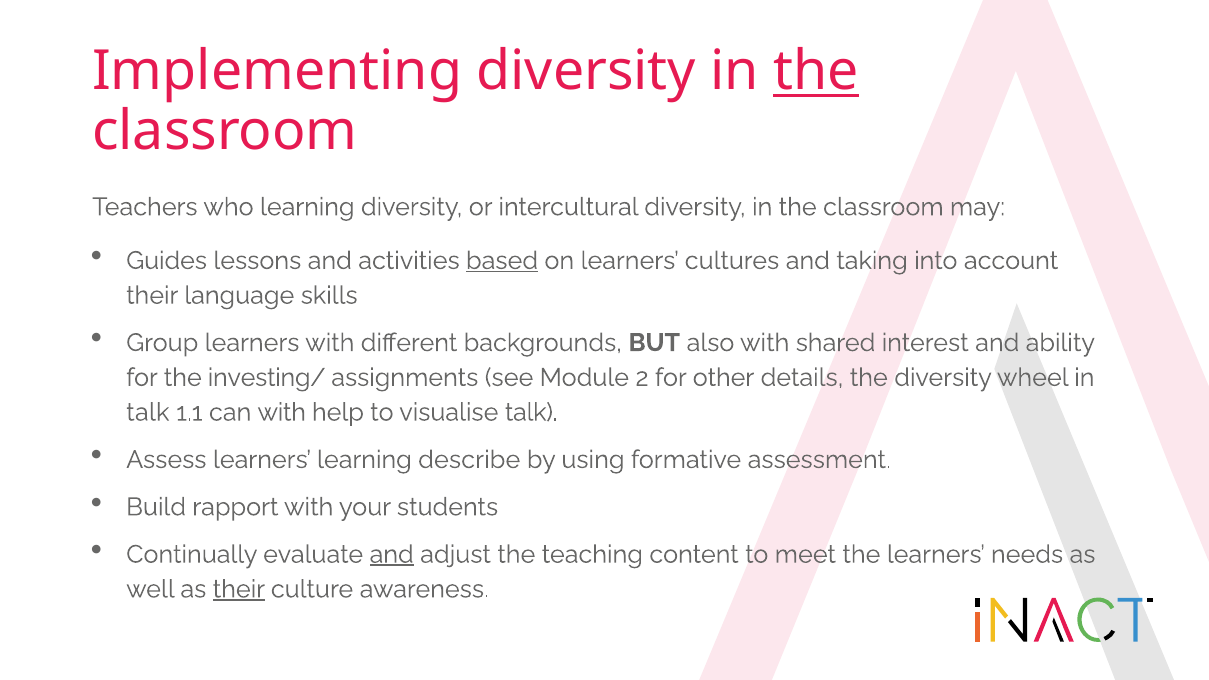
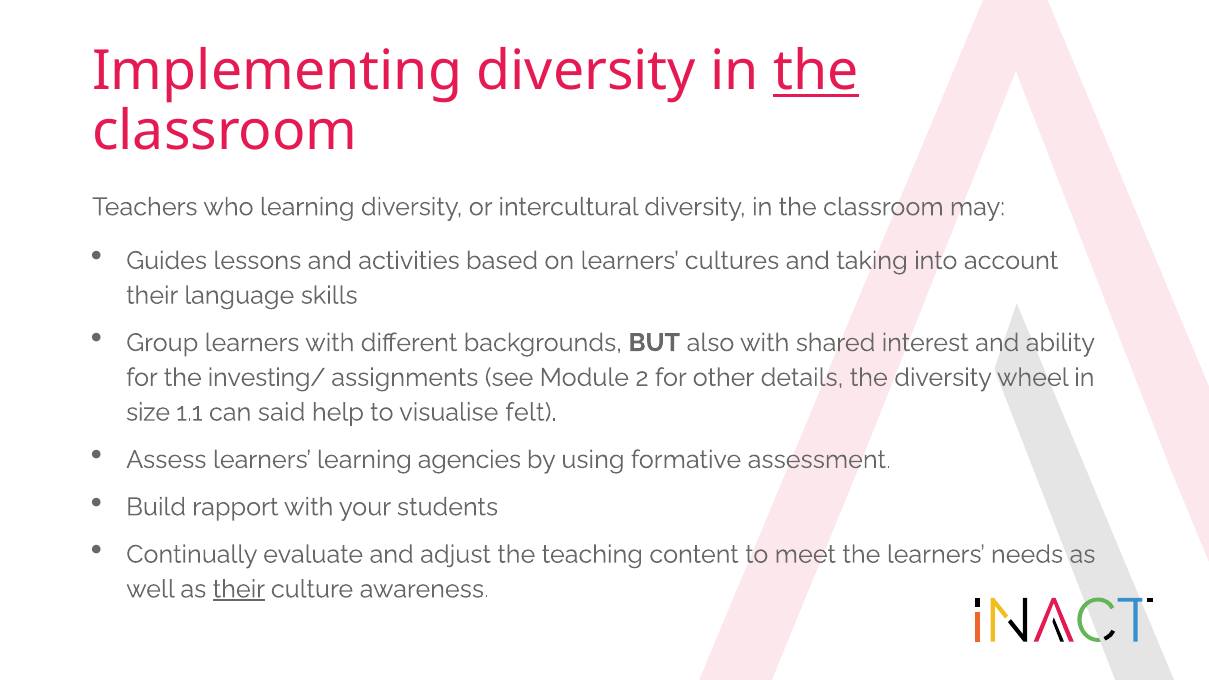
based underline: present -> none
talk at (148, 412): talk -> size
can with: with -> said
visualise talk: talk -> felt
describe: describe -> agencies
and at (392, 554) underline: present -> none
